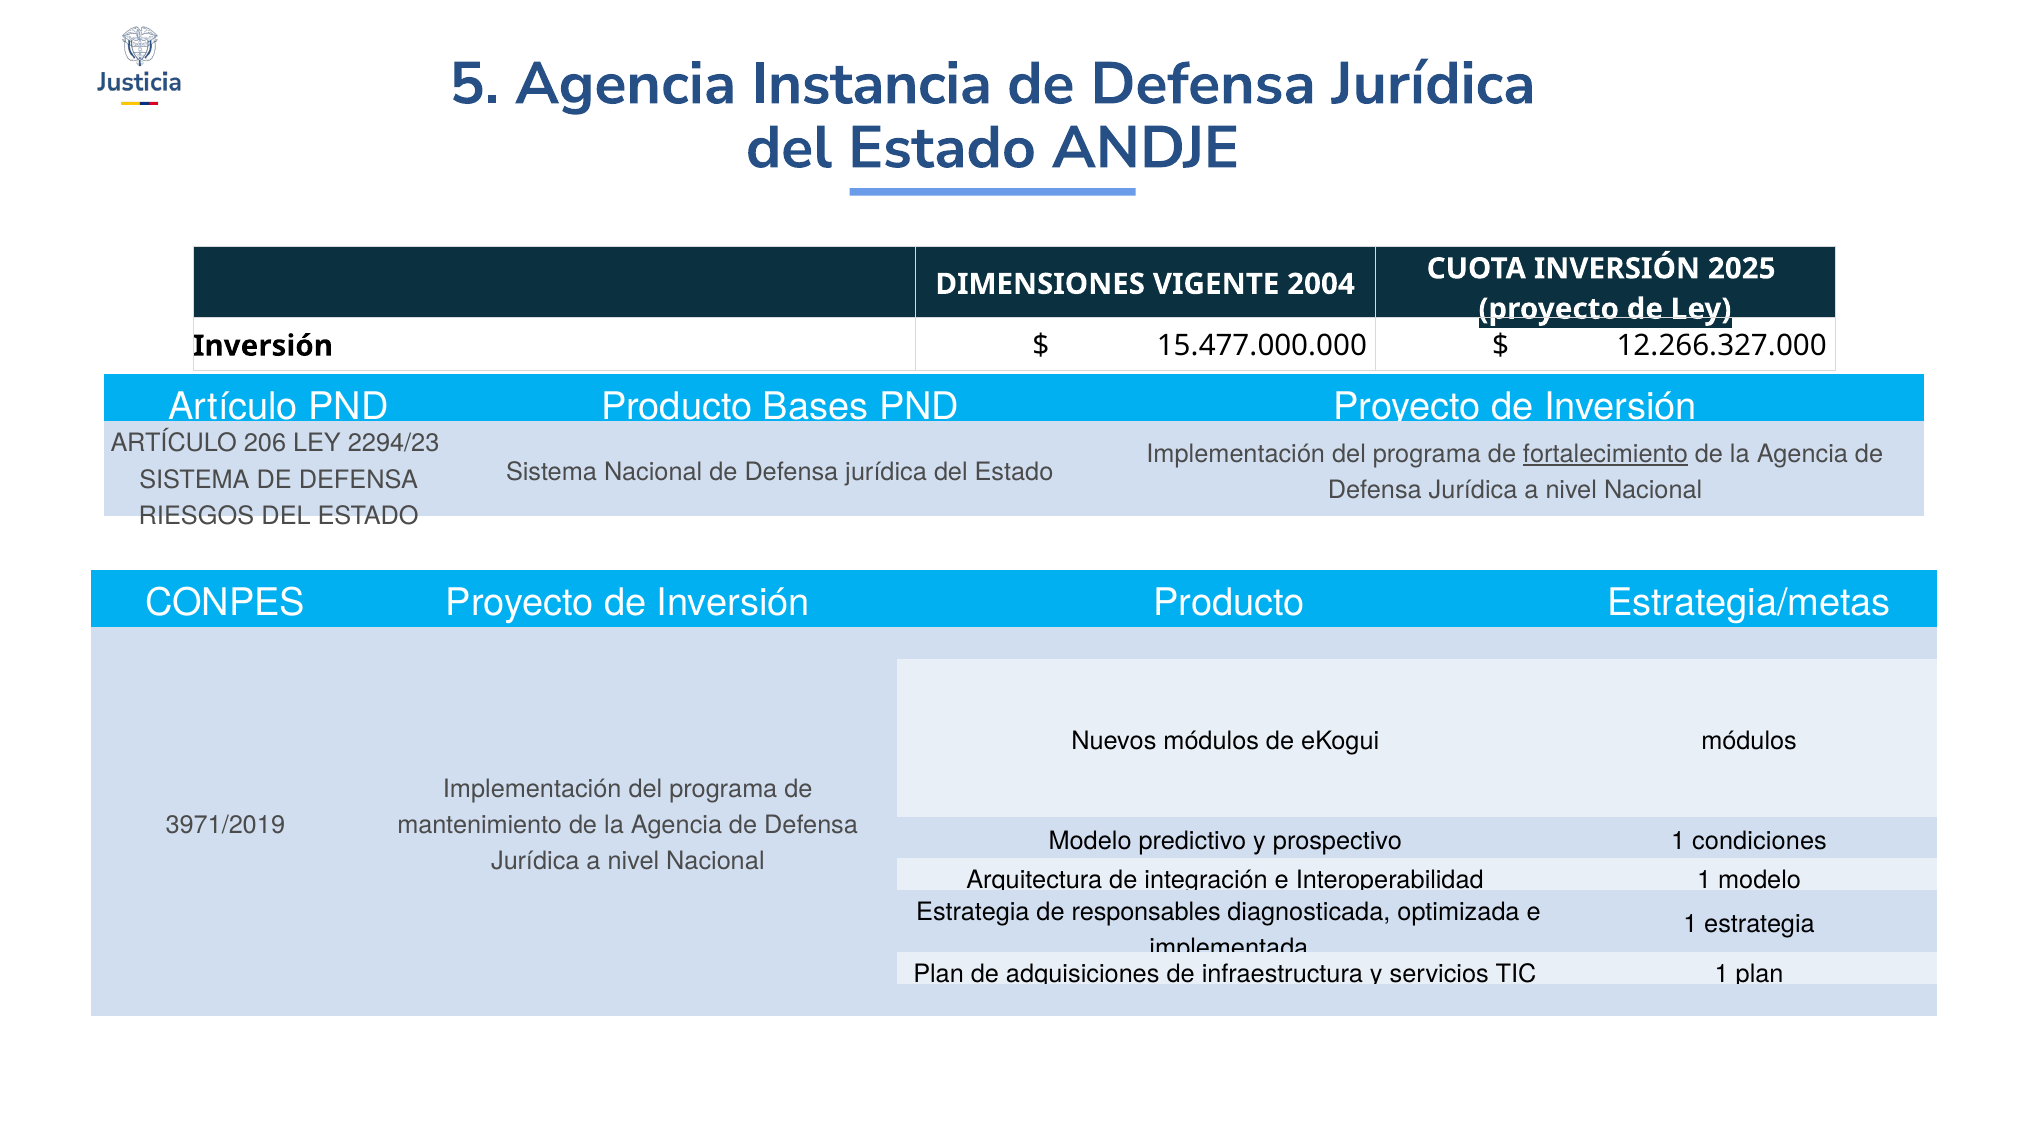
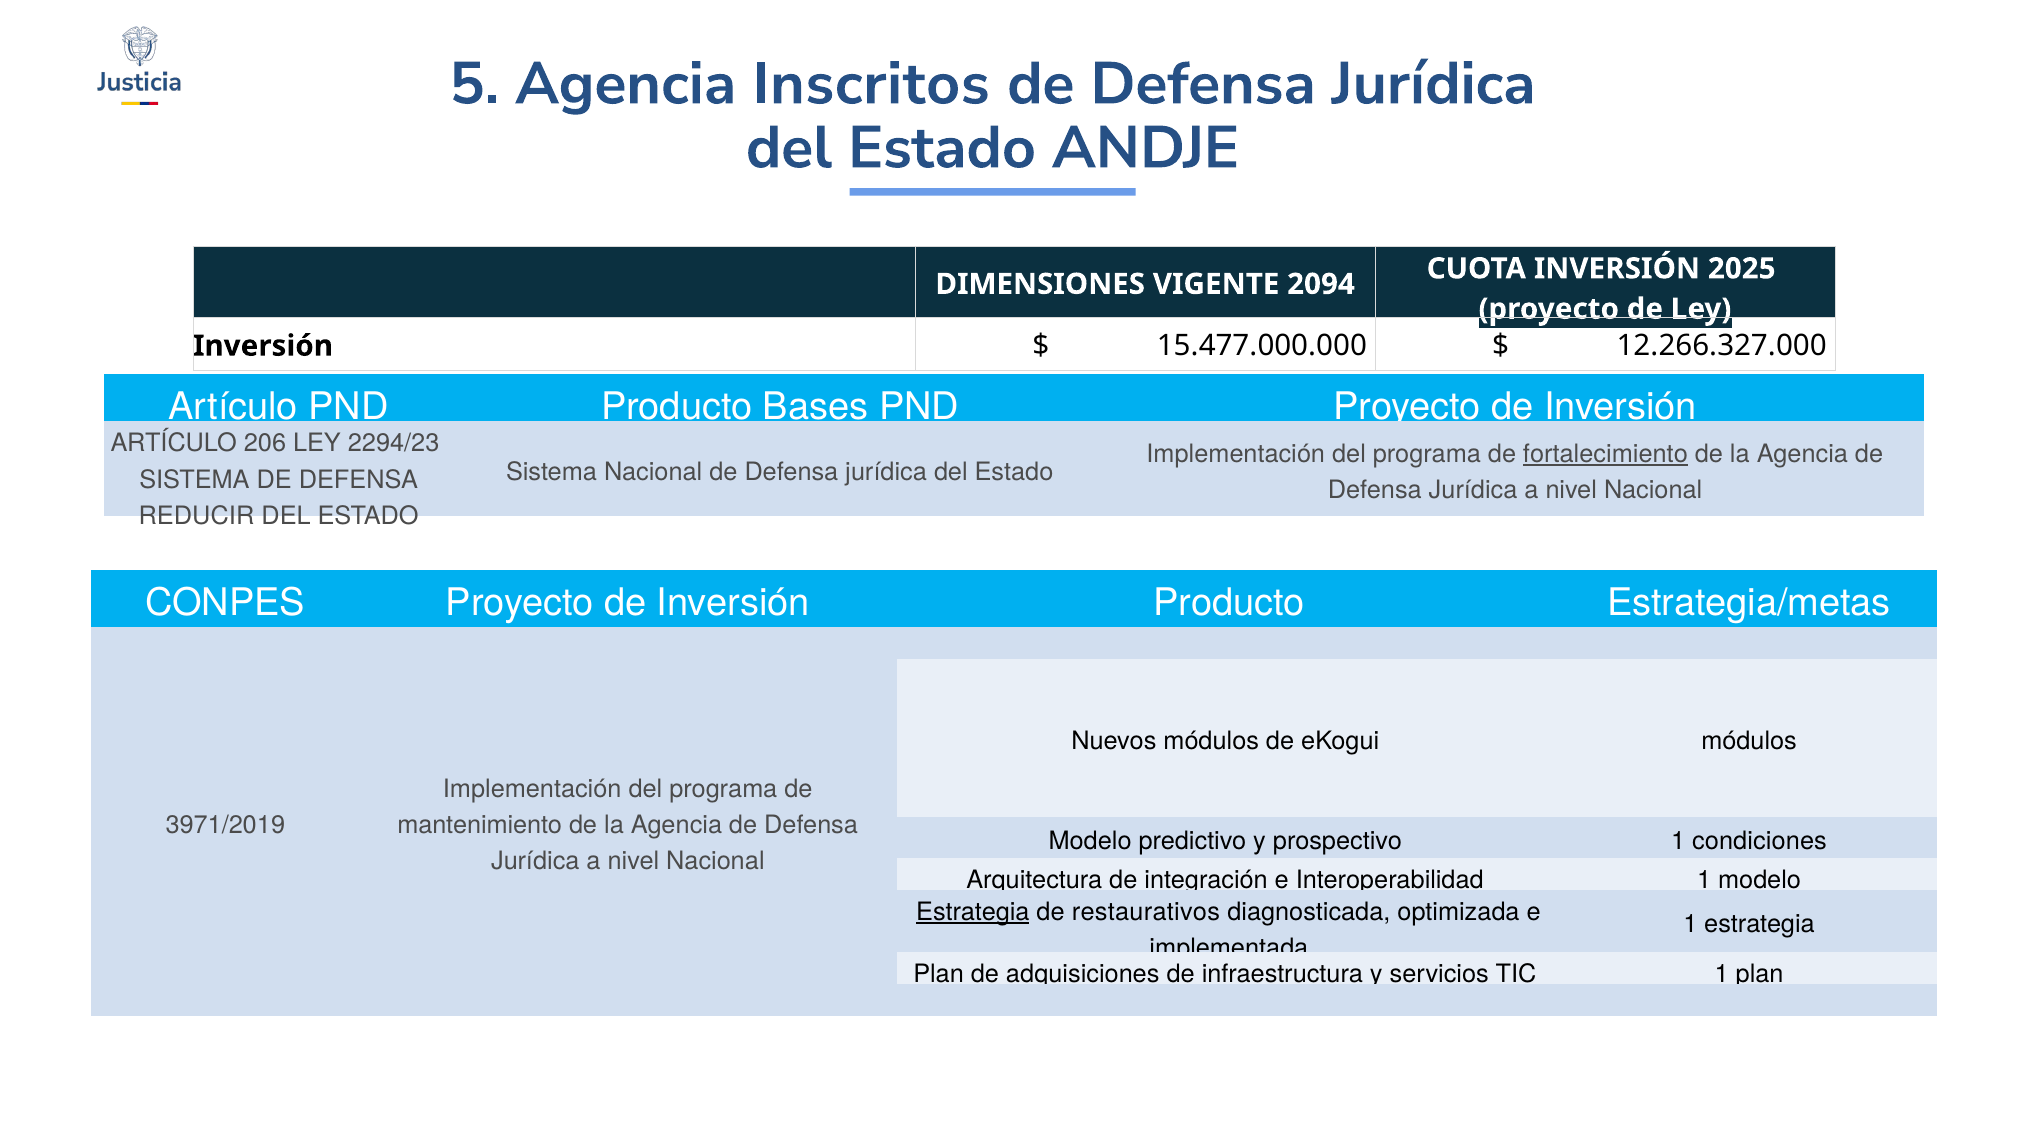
Instancia: Instancia -> Inscritos
2004: 2004 -> 2094
RIESGOS: RIESGOS -> REDUCIR
Estrategia at (973, 912) underline: none -> present
responsables: responsables -> restaurativos
